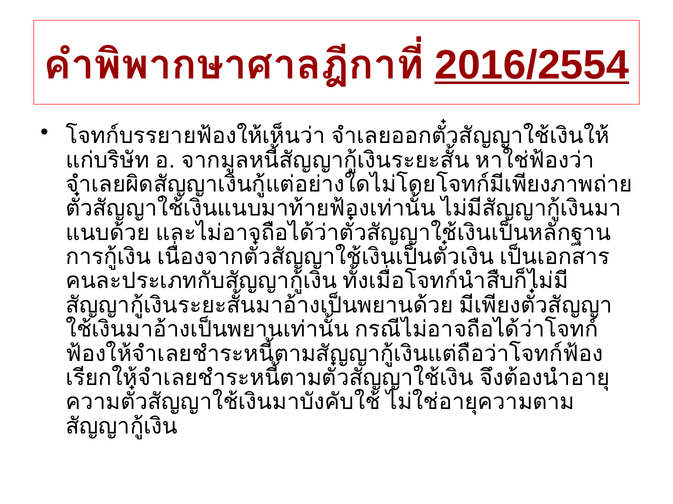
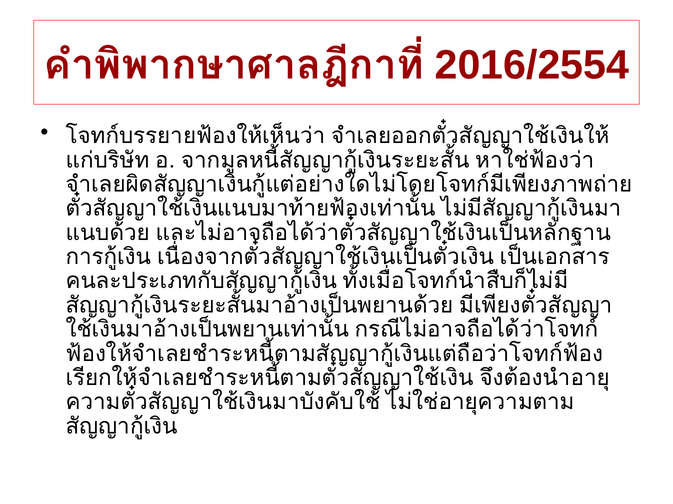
2016/2554 underline: present -> none
